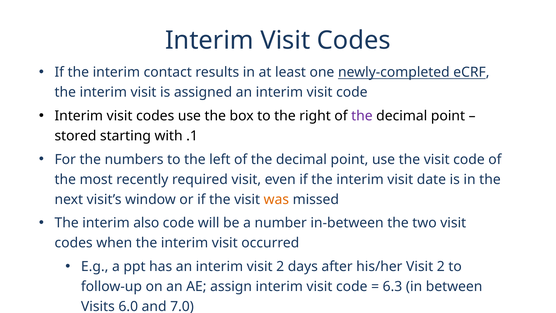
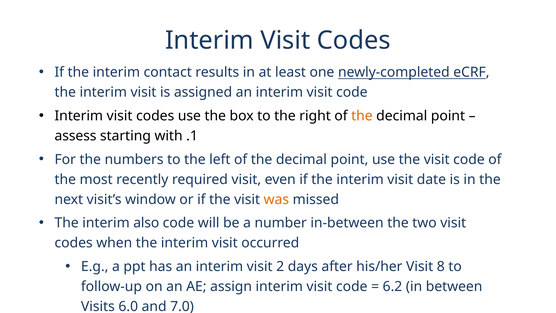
the at (362, 116) colour: purple -> orange
stored: stored -> assess
his/her Visit 2: 2 -> 8
6.3: 6.3 -> 6.2
